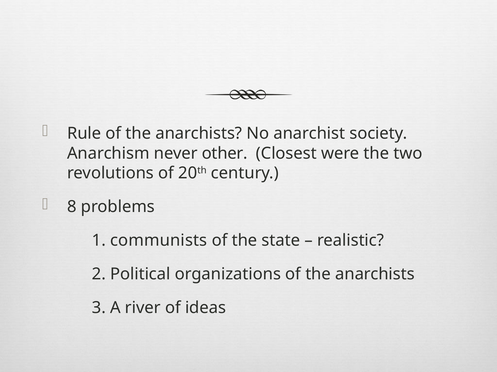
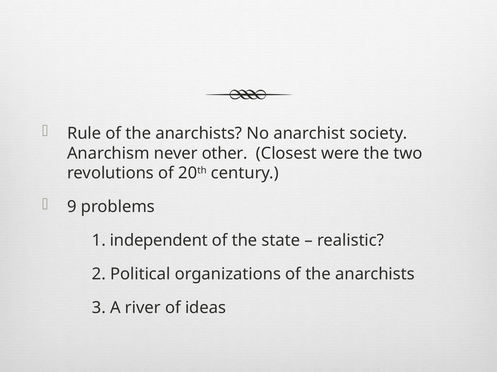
8: 8 -> 9
communists: communists -> independent
